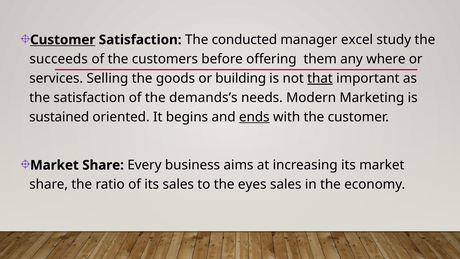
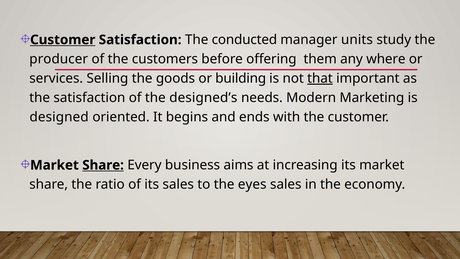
excel: excel -> units
succeeds: succeeds -> producer
demands’s: demands’s -> designed’s
sustained: sustained -> designed
ends underline: present -> none
Share at (103, 165) underline: none -> present
